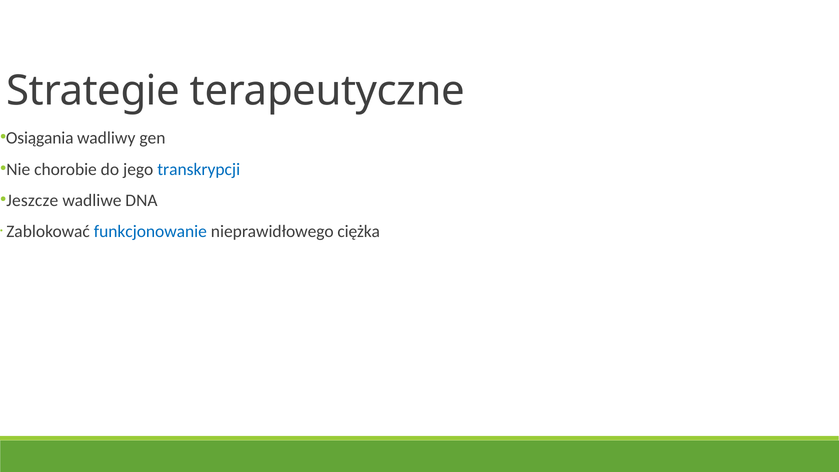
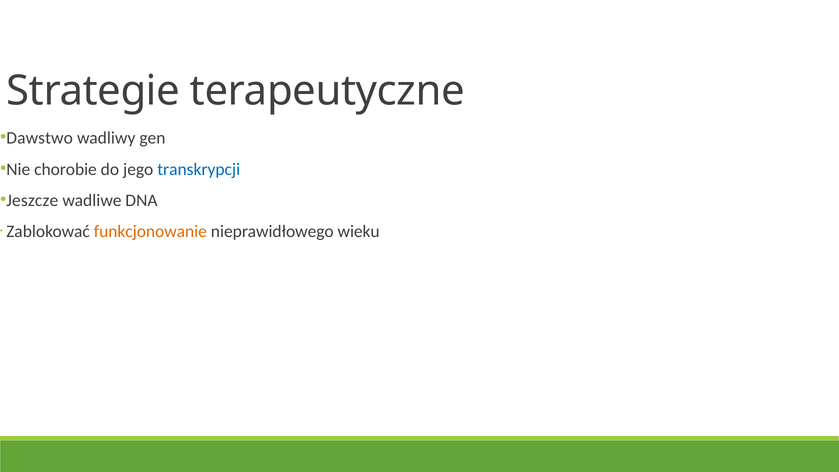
Osiągania: Osiągania -> Dawstwo
funkcjonowanie colour: blue -> orange
ciężka: ciężka -> wieku
